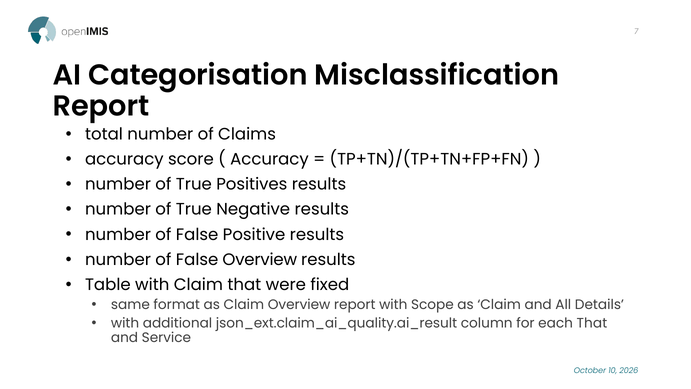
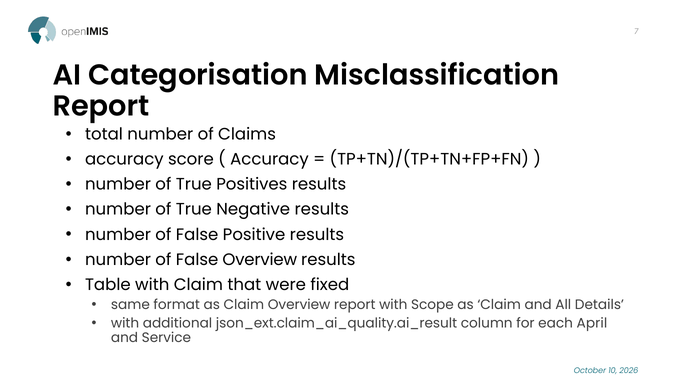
each That: That -> April
